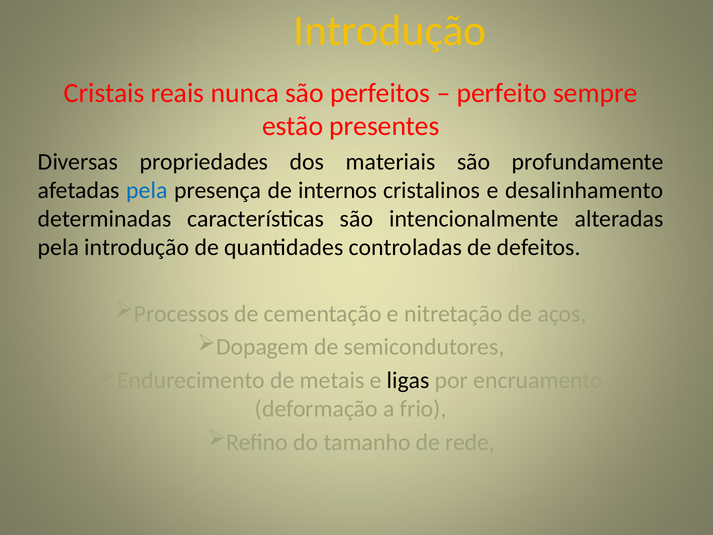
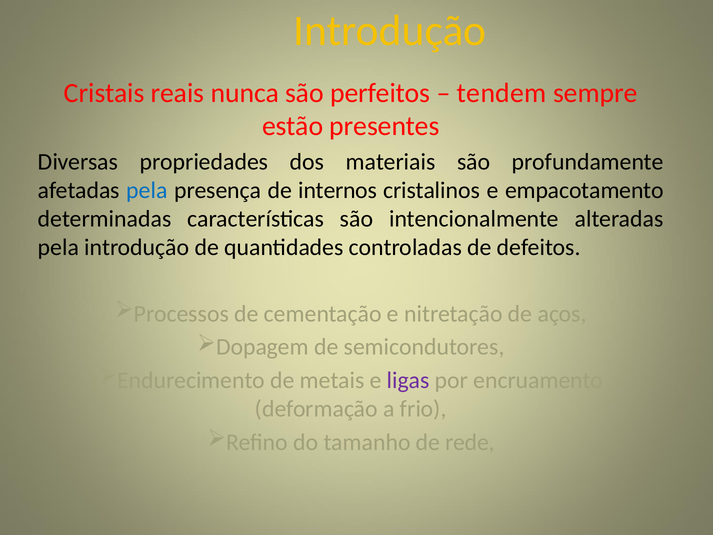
perfeito: perfeito -> tendem
desalinhamento: desalinhamento -> empacotamento
ligas colour: black -> purple
